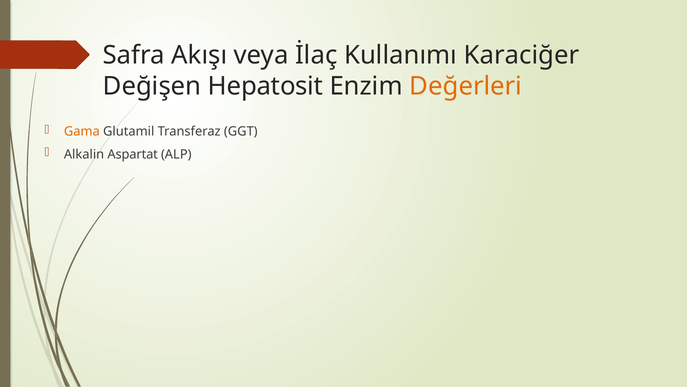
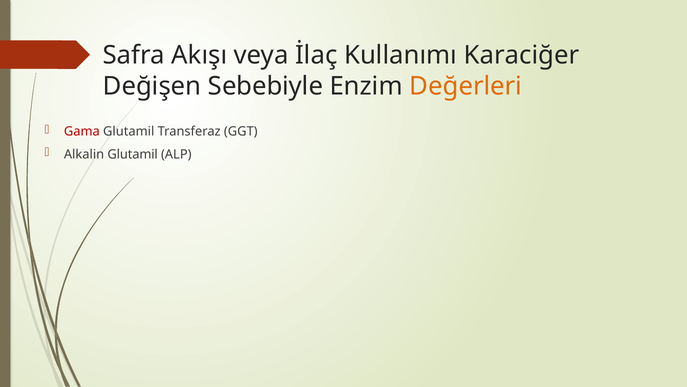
Hepatosit: Hepatosit -> Sebebiyle
Gama colour: orange -> red
Alkalin Aspartat: Aspartat -> Glutamil
